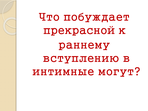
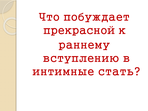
могут: могут -> стать
